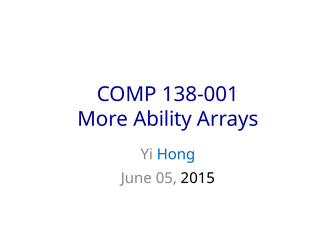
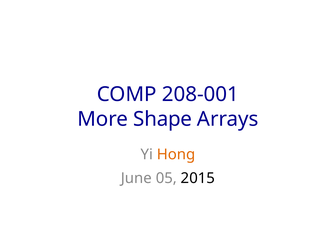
138-001: 138-001 -> 208-001
Ability: Ability -> Shape
Hong colour: blue -> orange
